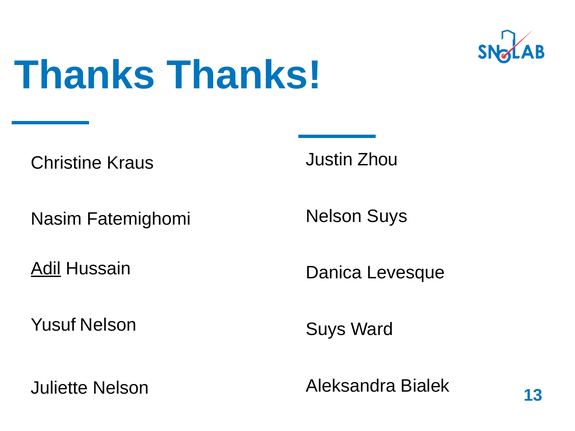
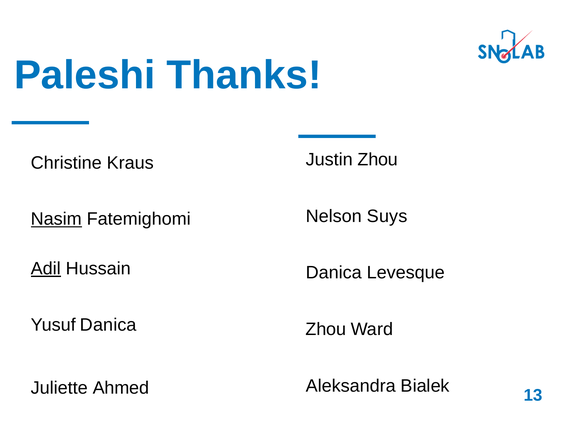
Thanks at (85, 75): Thanks -> Paleshi
Nasim underline: none -> present
Yusuf Nelson: Nelson -> Danica
Suys at (326, 329): Suys -> Zhou
Juliette Nelson: Nelson -> Ahmed
